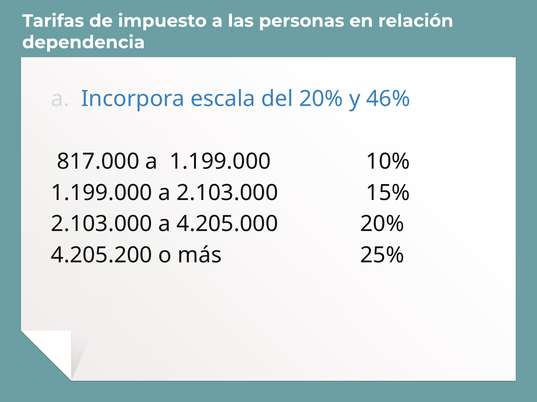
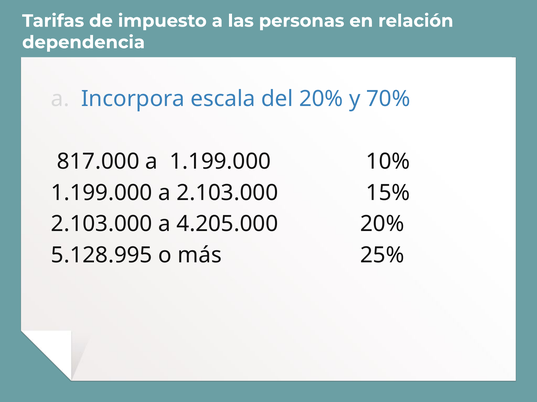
46%: 46% -> 70%
4.205.200: 4.205.200 -> 5.128.995
